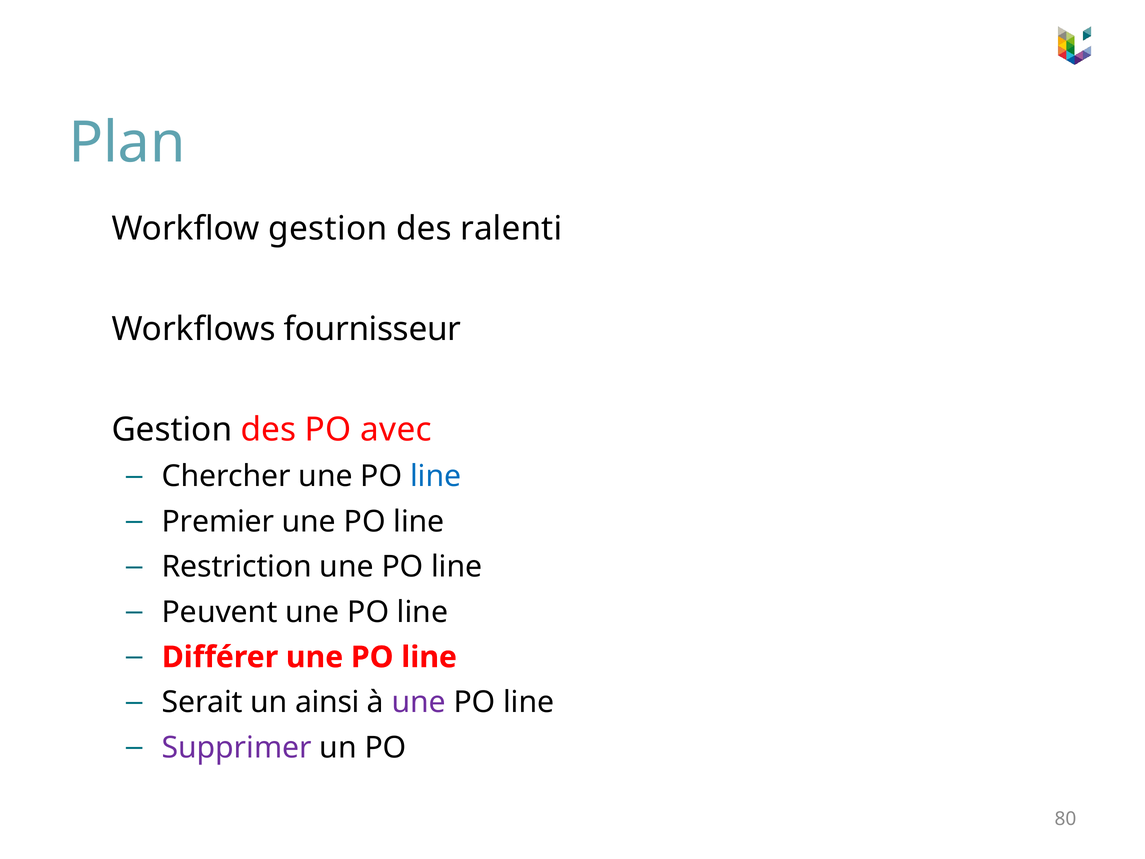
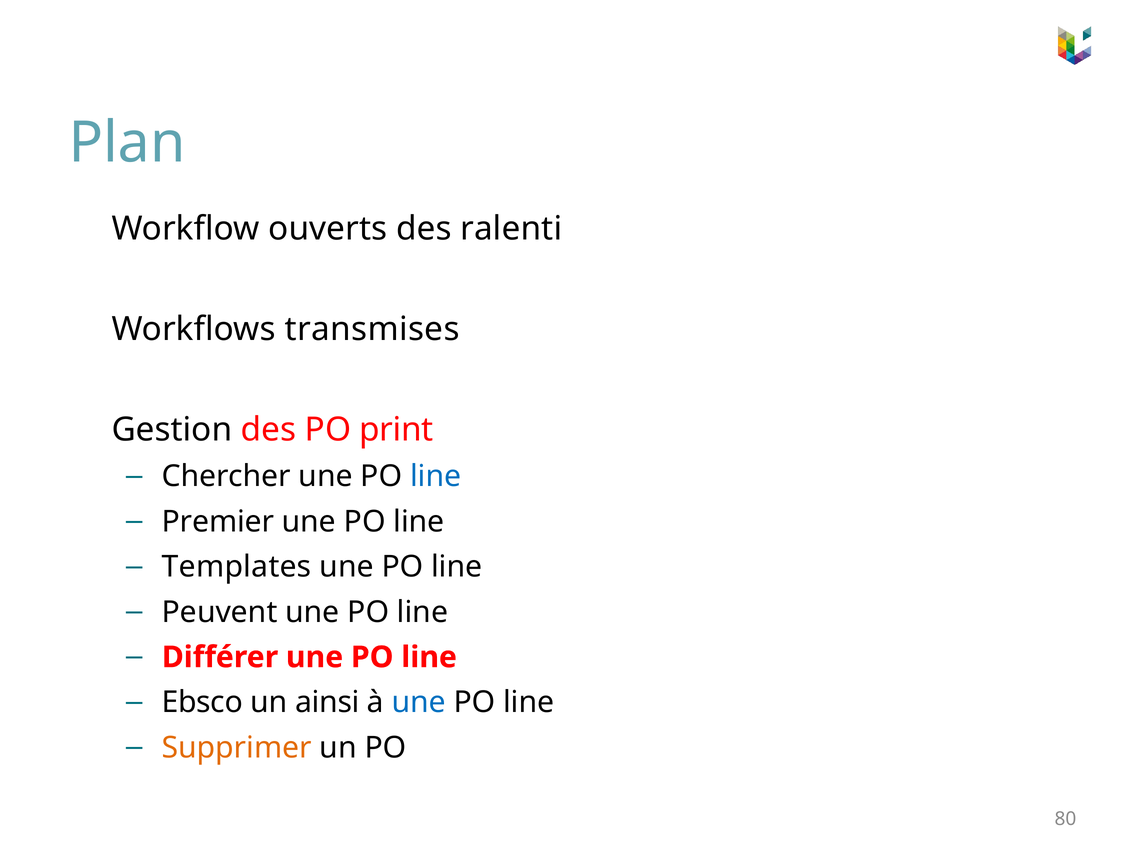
Workflow gestion: gestion -> ouverts
fournisseur: fournisseur -> transmises
avec: avec -> print
Restriction: Restriction -> Templates
Serait: Serait -> Ebsco
une at (419, 702) colour: purple -> blue
Supprimer colour: purple -> orange
